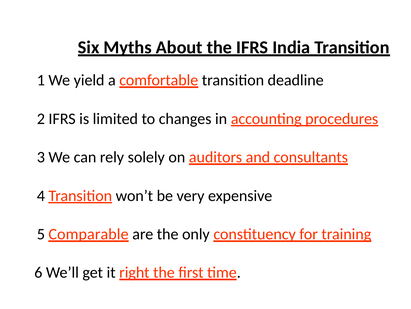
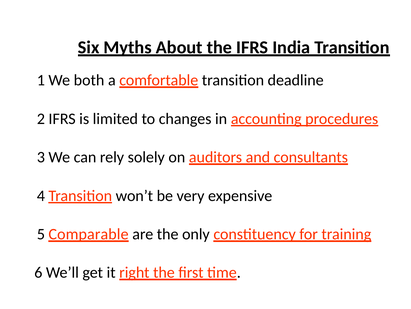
yield: yield -> both
